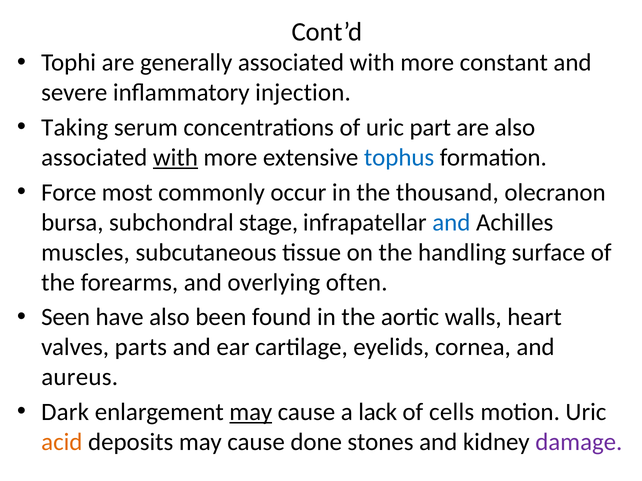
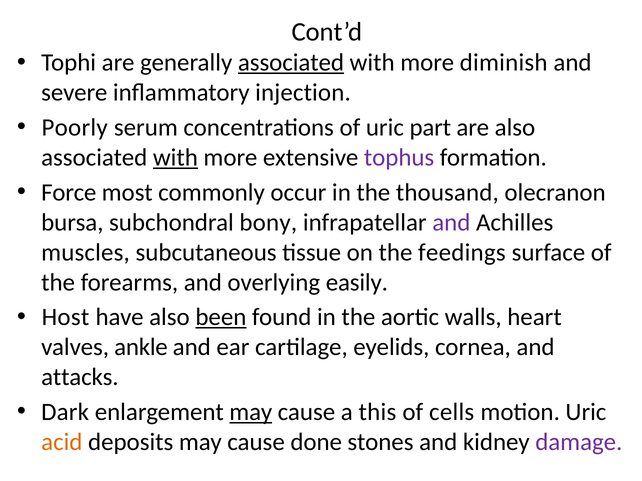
associated at (291, 63) underline: none -> present
constant: constant -> diminish
Taking: Taking -> Poorly
tophus colour: blue -> purple
stage: stage -> bony
and at (451, 223) colour: blue -> purple
handling: handling -> feedings
often: often -> easily
Seen: Seen -> Host
been underline: none -> present
parts: parts -> ankle
aureus: aureus -> attacks
lack: lack -> this
